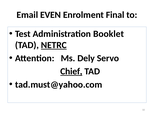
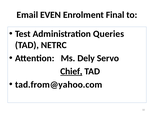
Booklet: Booklet -> Queries
NETRC underline: present -> none
tad.must@yahoo.com: tad.must@yahoo.com -> tad.from@yahoo.com
